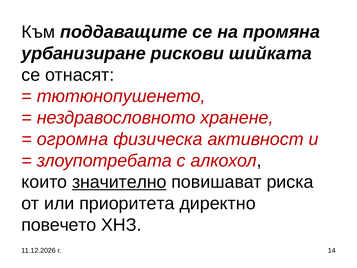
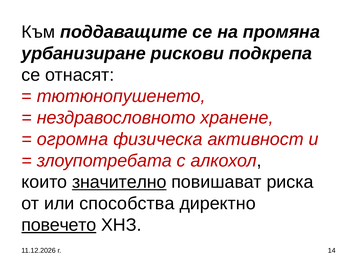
шийката: шийката -> подкрепа
приоритета: приоритета -> способства
повечето underline: none -> present
